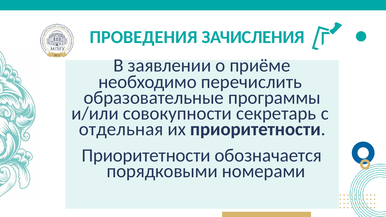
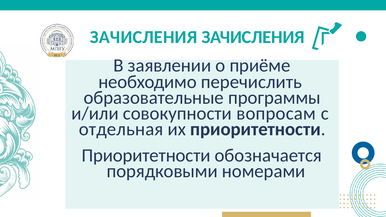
ПРОВЕДЕНИЯ at (144, 37): ПРОВЕДЕНИЯ -> ЗАЧИСЛЕНИЯ
секретарь: секретарь -> вопросам
